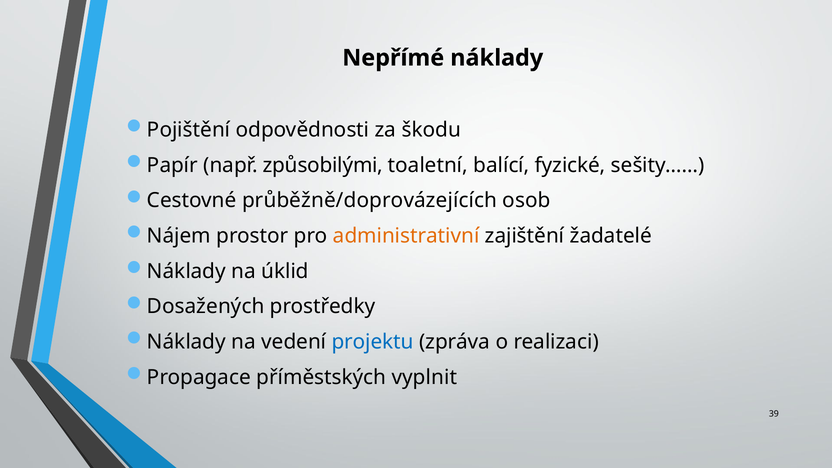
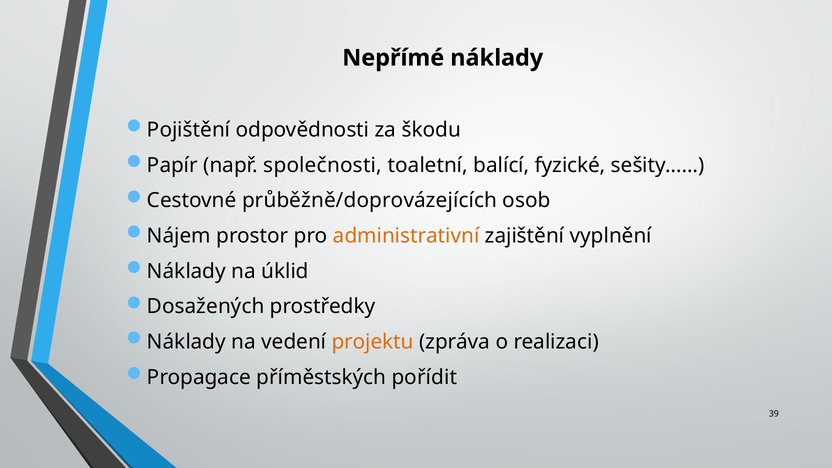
způsobilými: způsobilými -> společnosti
žadatelé: žadatelé -> vyplnění
projektu colour: blue -> orange
vyplnit: vyplnit -> pořídit
